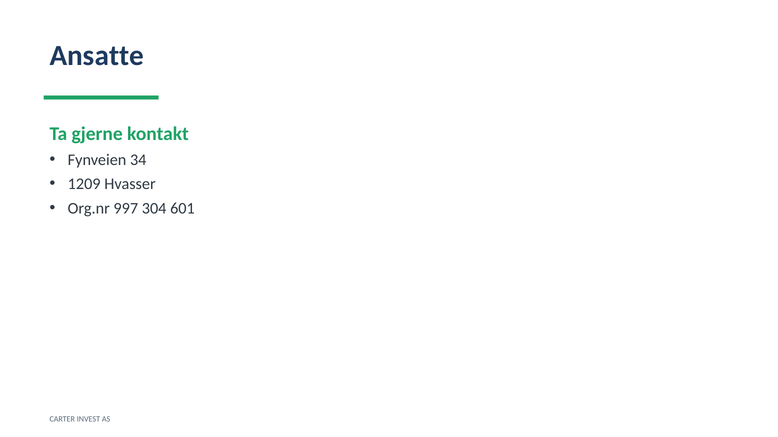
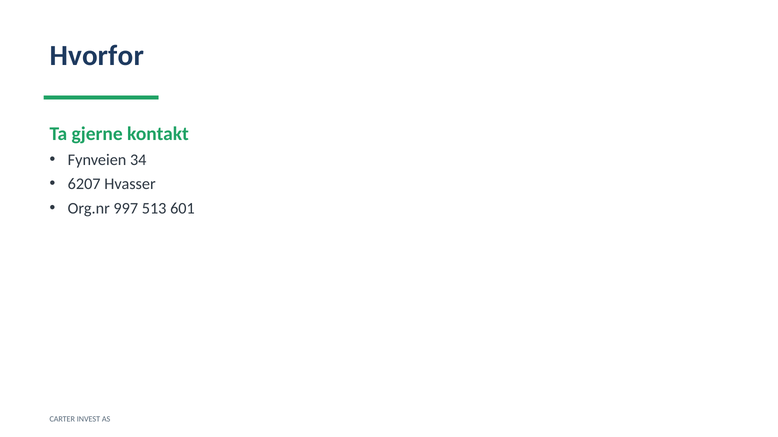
Ansatte: Ansatte -> Hvorfor
1209: 1209 -> 6207
304: 304 -> 513
